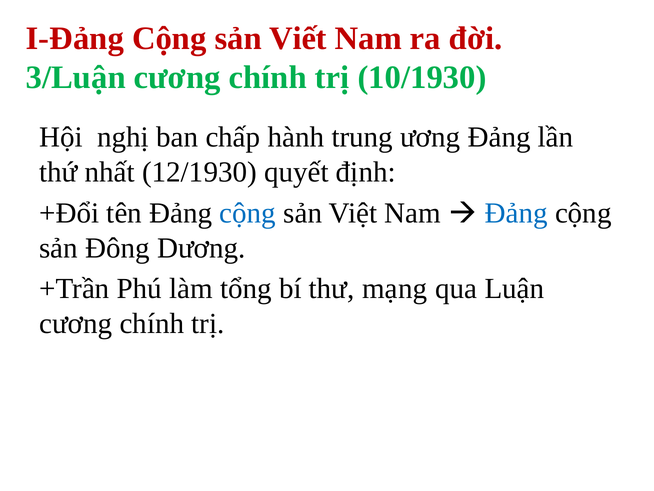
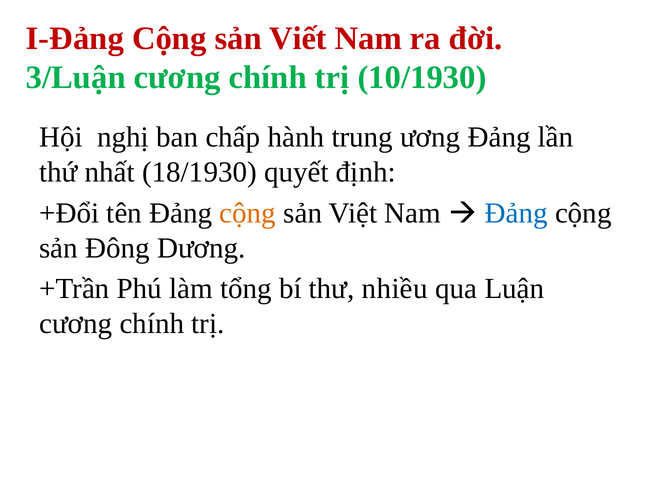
12/1930: 12/1930 -> 18/1930
cộng at (248, 213) colour: blue -> orange
mạng: mạng -> nhiều
